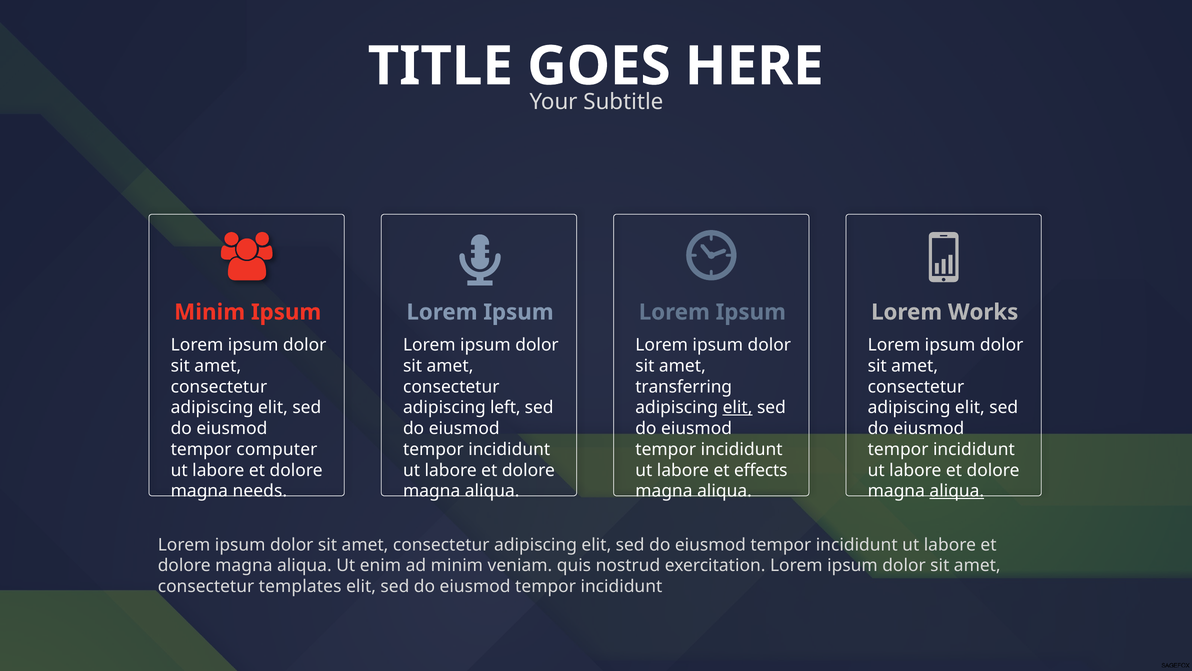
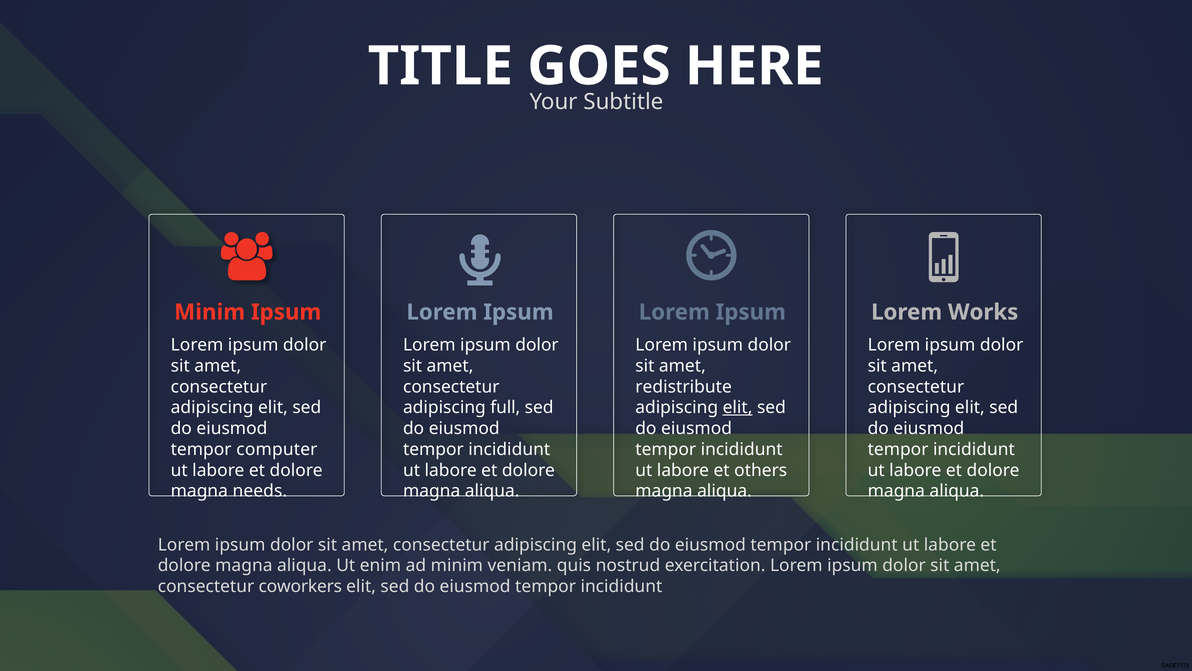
transferring: transferring -> redistribute
left: left -> full
effects: effects -> others
aliqua at (957, 491) underline: present -> none
templates: templates -> coworkers
